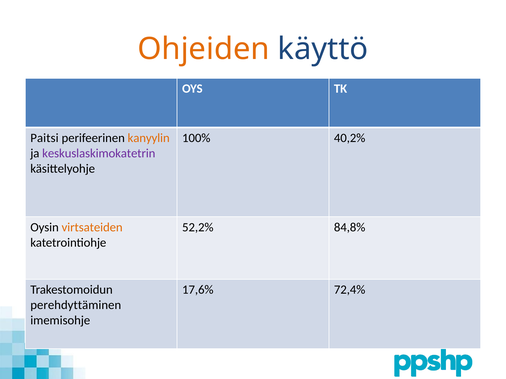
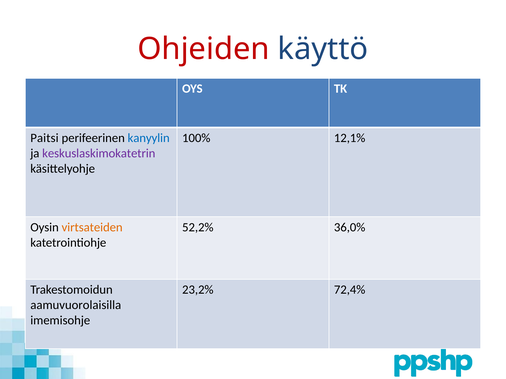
Ohjeiden colour: orange -> red
kanyylin colour: orange -> blue
40,2%: 40,2% -> 12,1%
84,8%: 84,8% -> 36,0%
17,6%: 17,6% -> 23,2%
perehdyttäminen: perehdyttäminen -> aamuvuorolaisilla
